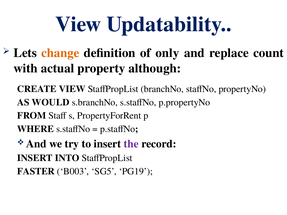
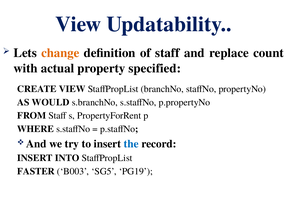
of only: only -> staff
although: although -> specified
the colour: purple -> blue
